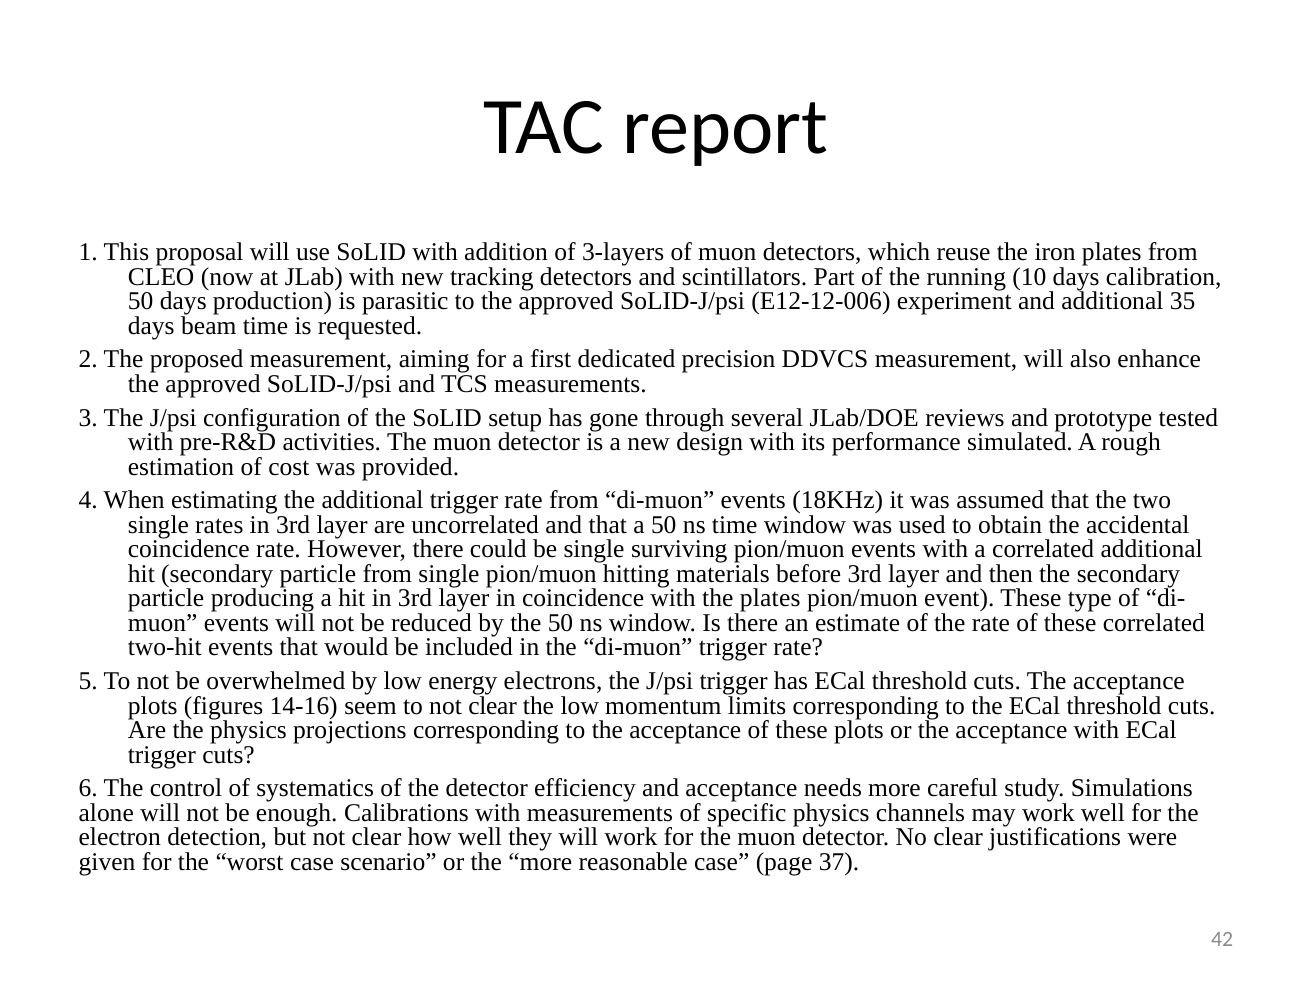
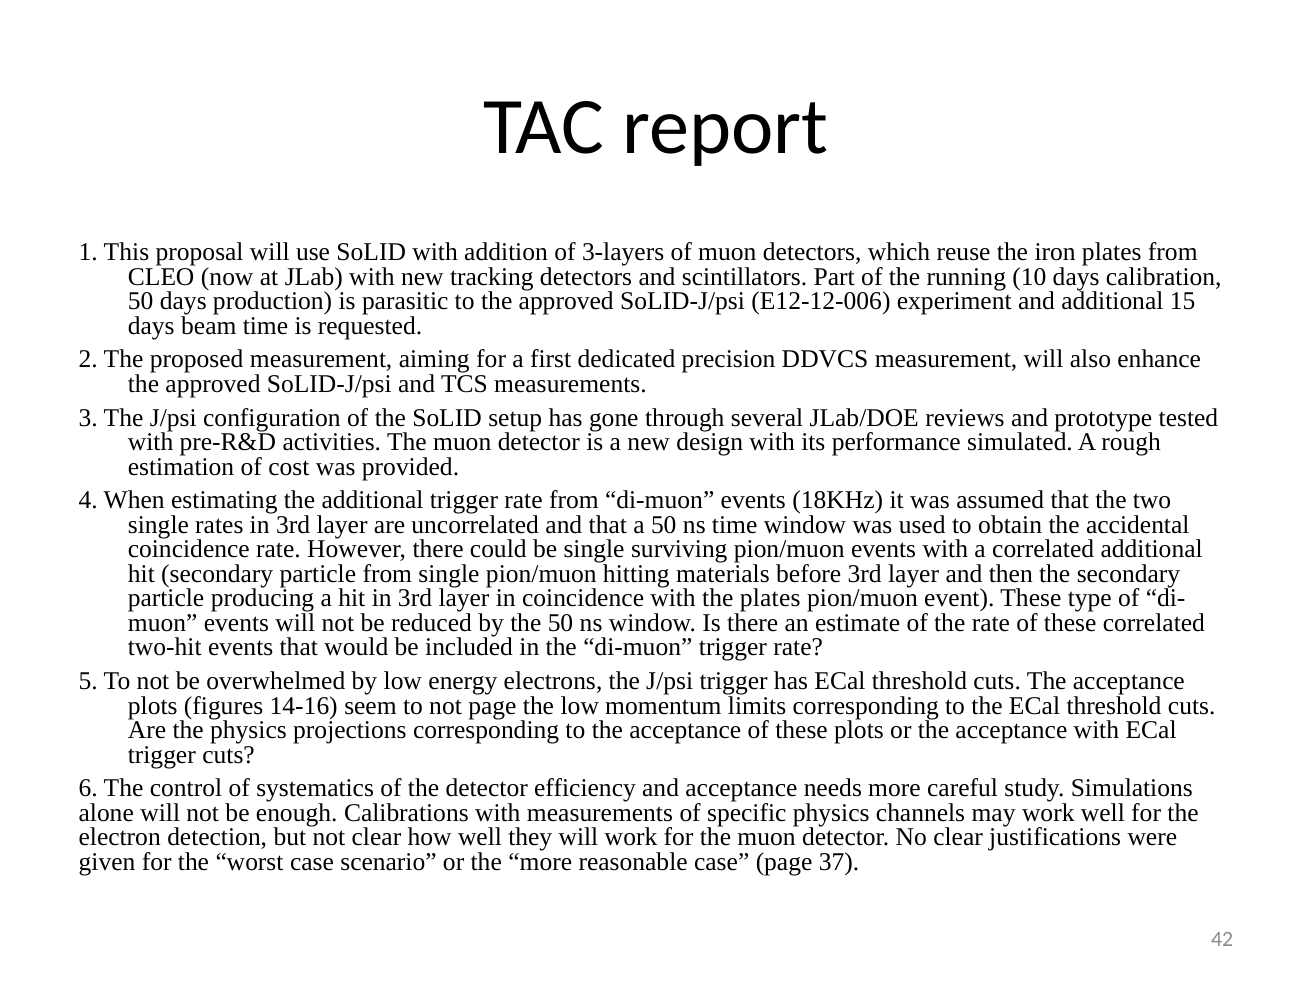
35: 35 -> 15
to not clear: clear -> page
